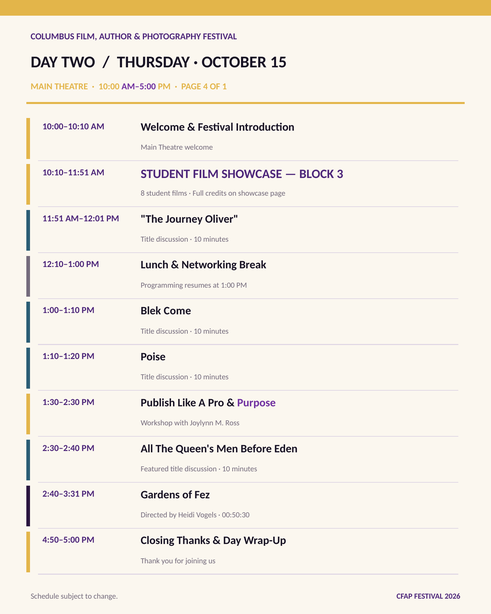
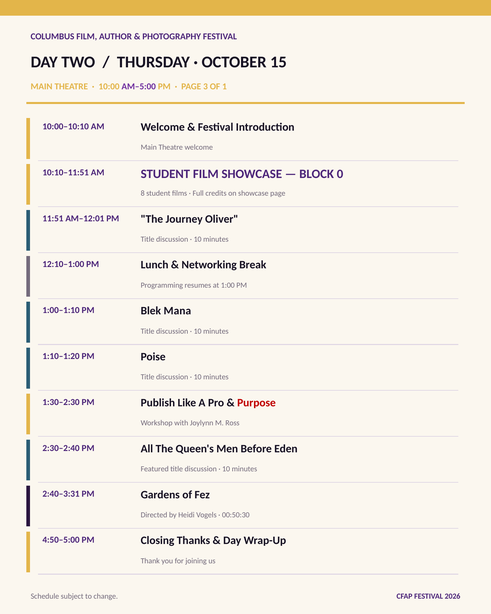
4: 4 -> 3
3: 3 -> 0
Come: Come -> Mana
Purpose colour: purple -> red
